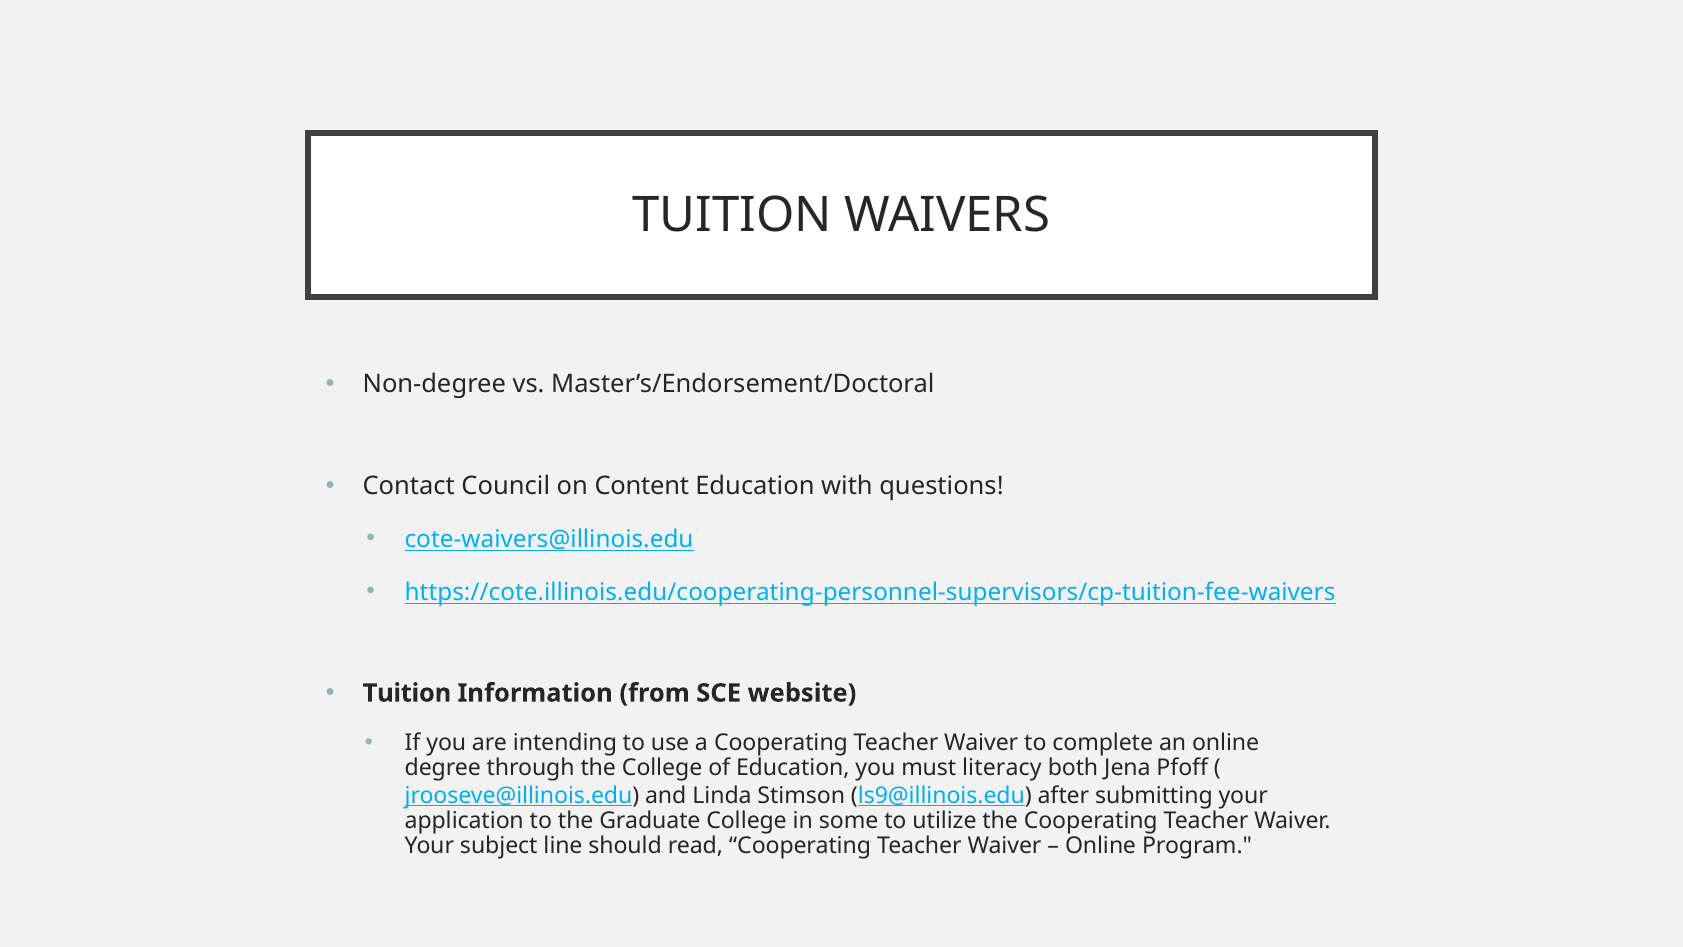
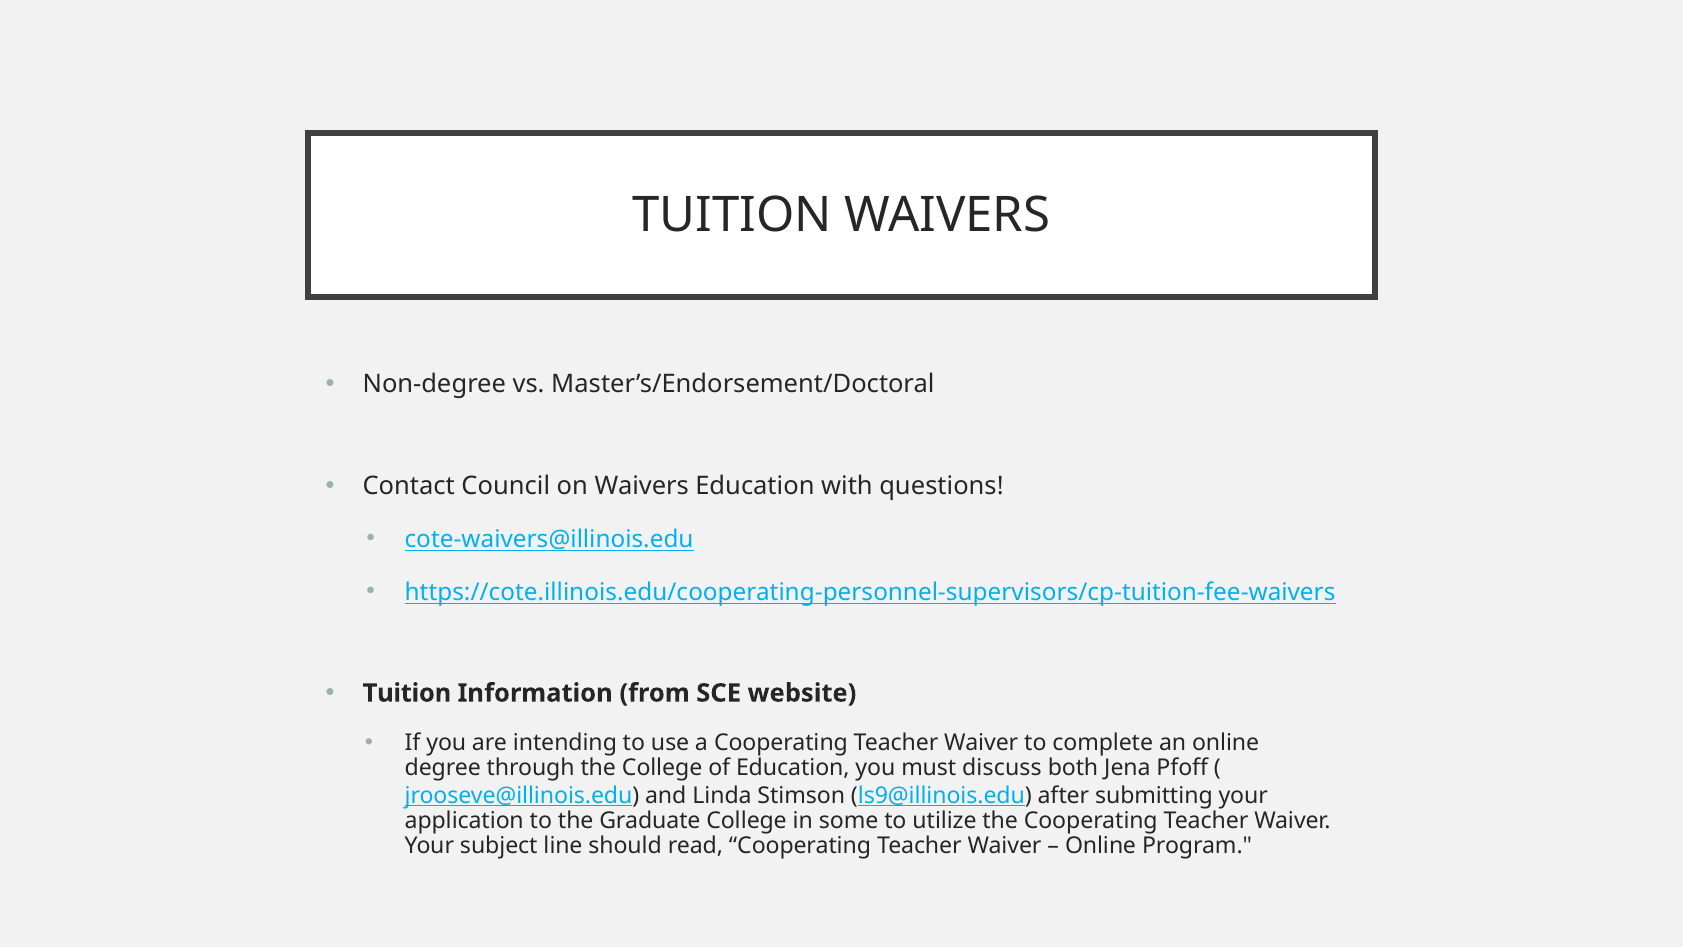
on Content: Content -> Waivers
literacy: literacy -> discuss
